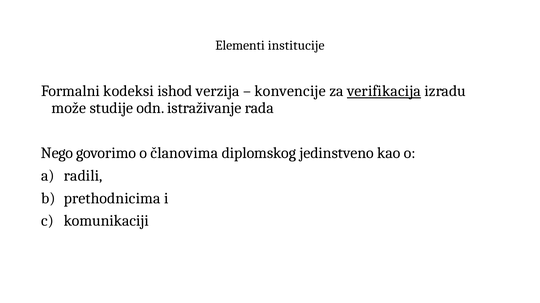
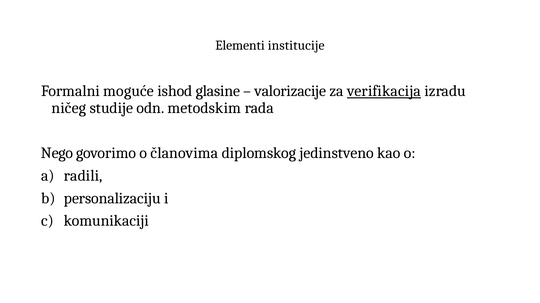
kodeksi: kodeksi -> moguće
verzija: verzija -> glasine
konvencije: konvencije -> valorizacije
može: može -> ničeg
istraživanje: istraživanje -> metodskim
prethodnicima: prethodnicima -> personalizaciju
